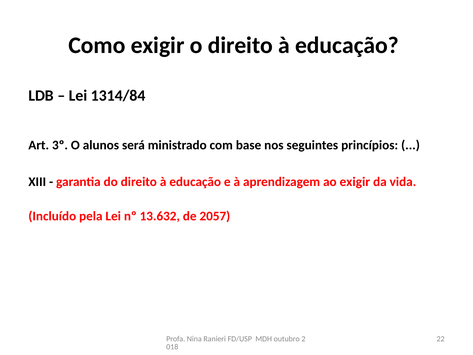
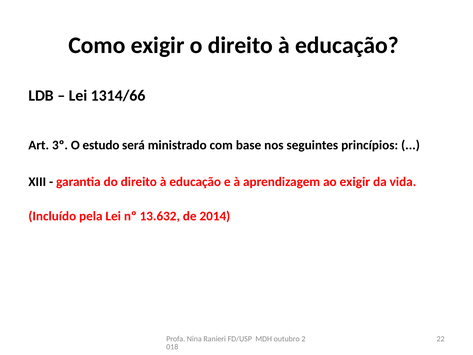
1314/84: 1314/84 -> 1314/66
alunos: alunos -> estudo
2057: 2057 -> 2014
